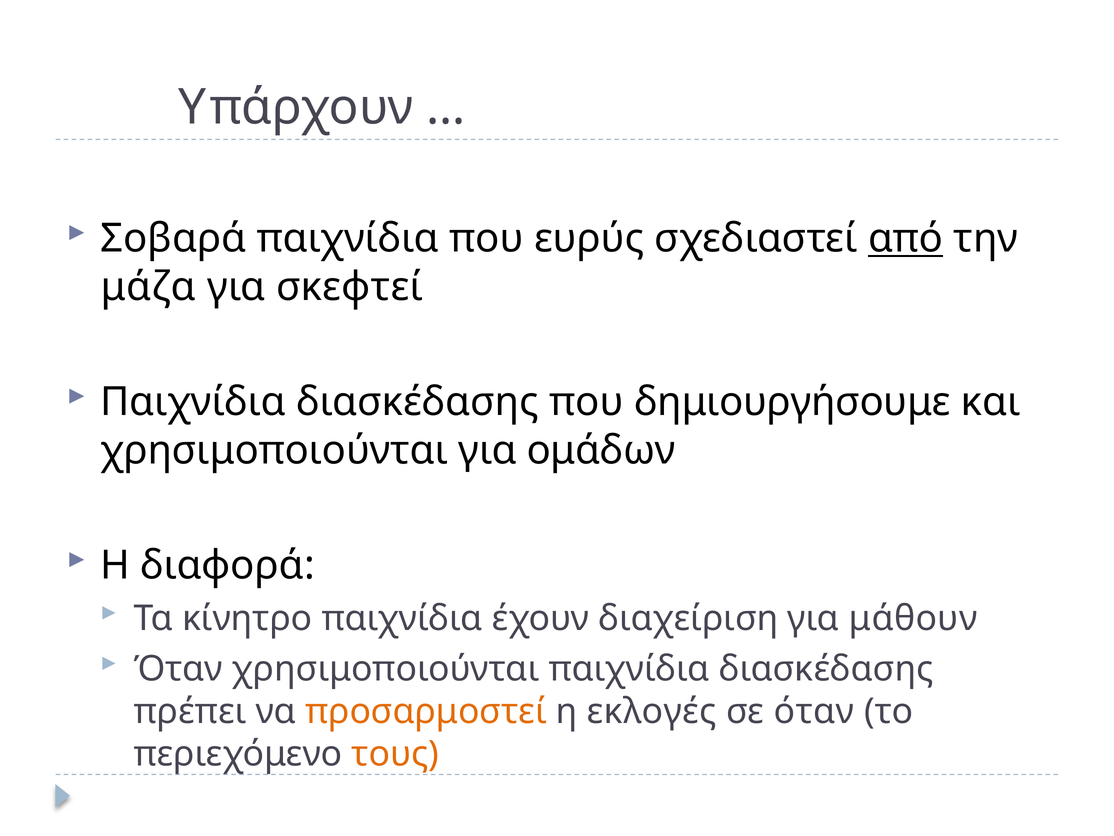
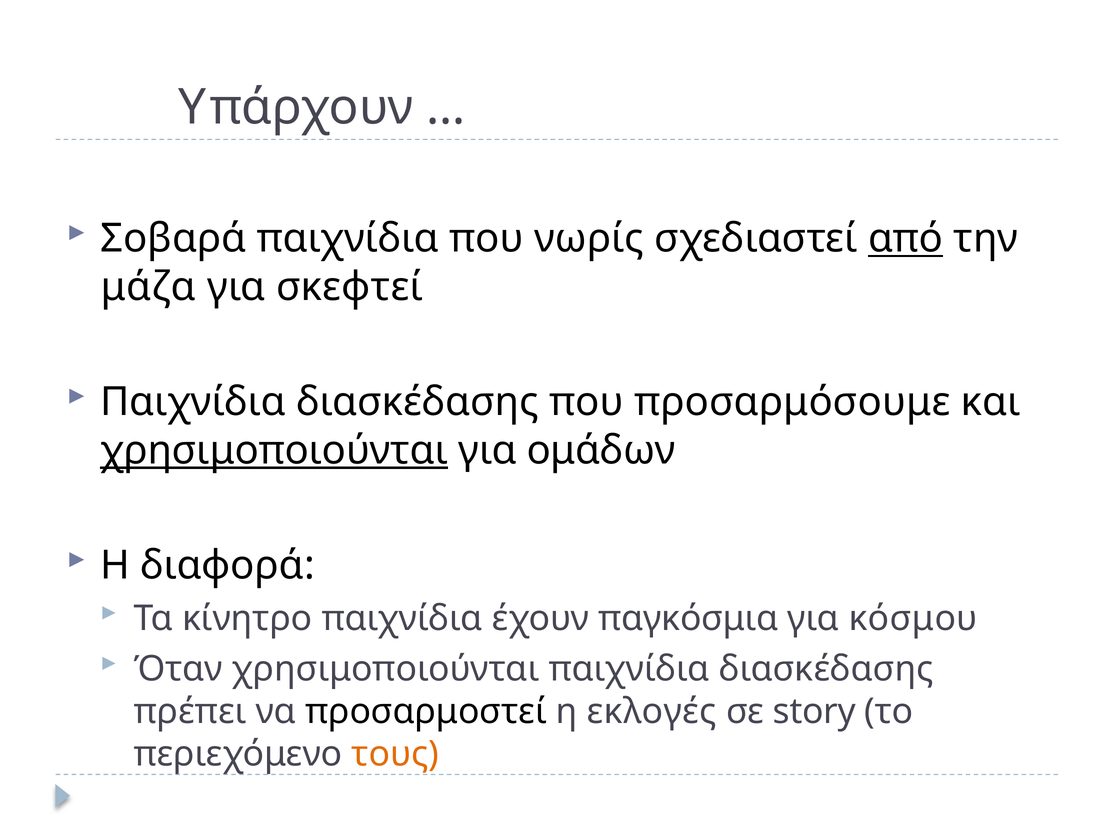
ευρύς: ευρύς -> νωρίς
δημιουργήσουμε: δημιουργήσουμε -> προσαρμόσουμε
χρησιμοποιούνται at (274, 450) underline: none -> present
διαχείριση: διαχείριση -> παγκόσμια
μάθουν: μάθουν -> κόσμου
προσαρμοστεί colour: orange -> black
σε όταν: όταν -> story
